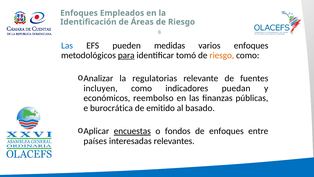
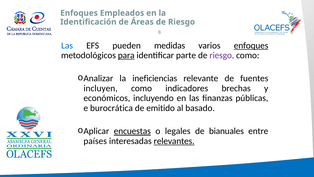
enfoques at (251, 45) underline: none -> present
tomó: tomó -> parte
riesgo at (222, 55) colour: orange -> purple
regulatorias: regulatorias -> ineficiencias
puedan: puedan -> brechas
reembolso: reembolso -> incluyendo
fondos: fondos -> legales
de enfoques: enfoques -> bianuales
relevantes underline: none -> present
